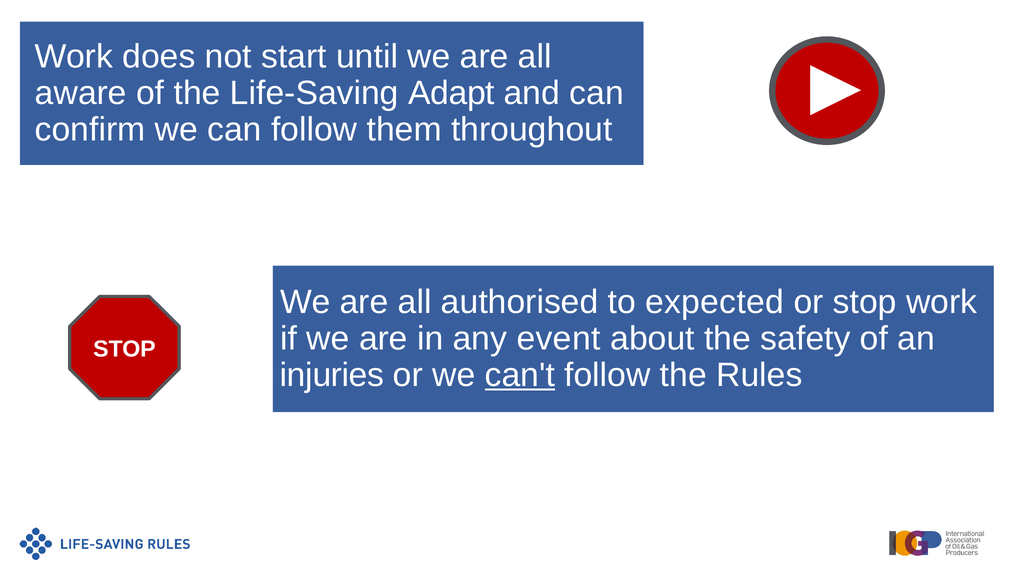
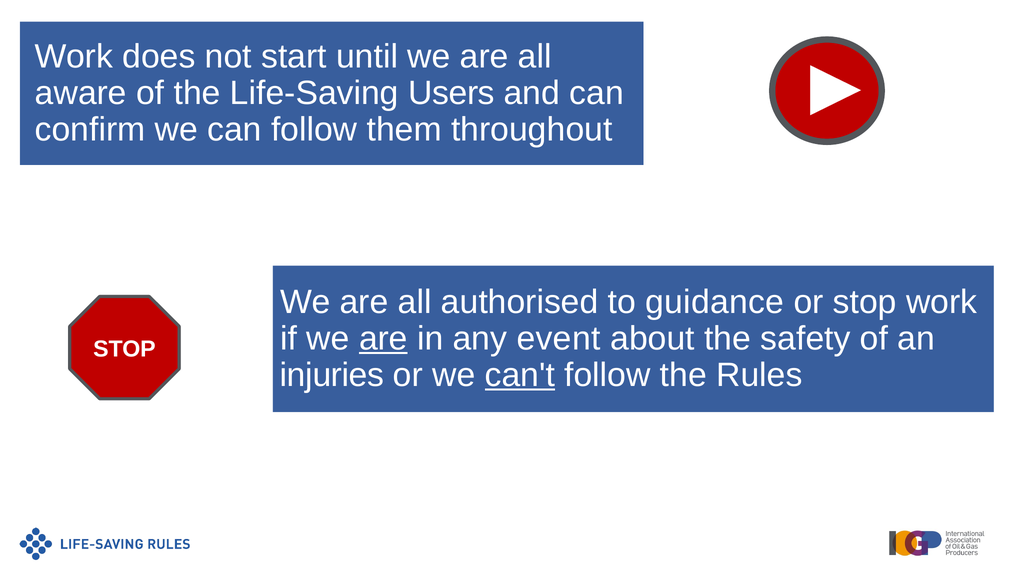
Adapt: Adapt -> Users
expected: expected -> guidance
are at (383, 339) underline: none -> present
